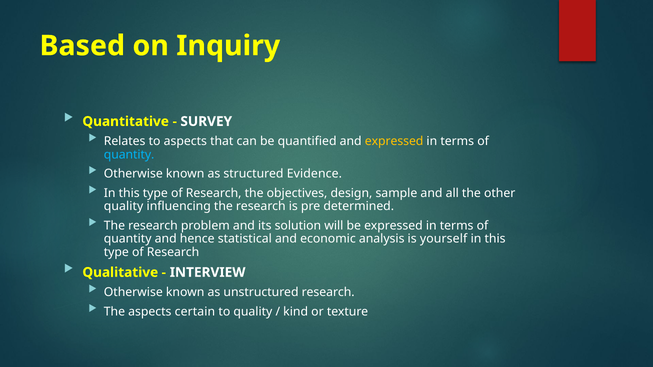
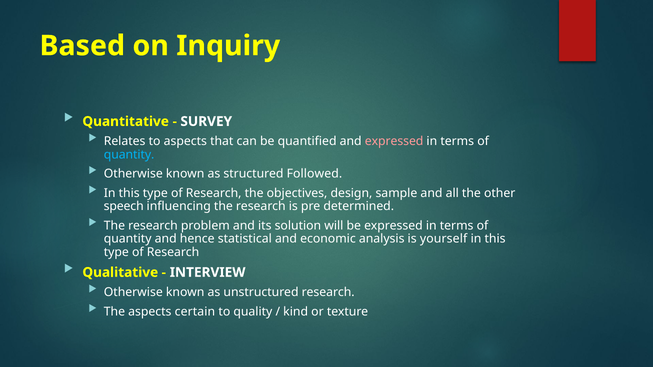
expressed at (394, 141) colour: yellow -> pink
Evidence: Evidence -> Followed
quality at (124, 207): quality -> speech
